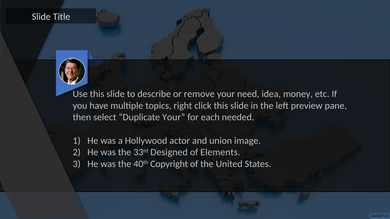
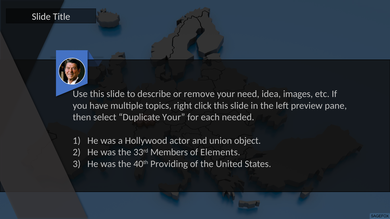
money: money -> images
image: image -> object
Designed: Designed -> Members
Copyright: Copyright -> Providing
